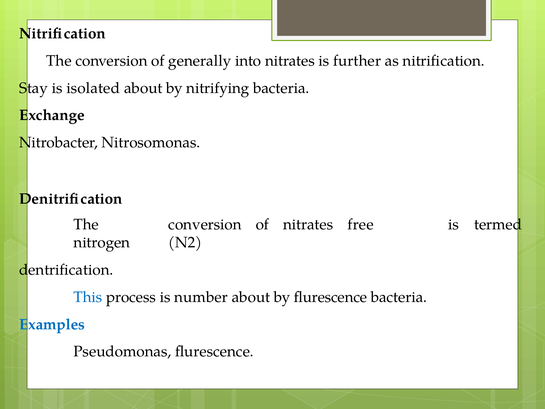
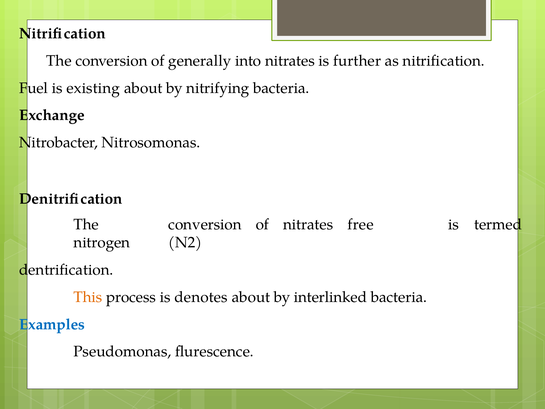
Stay: Stay -> Fuel
isolated: isolated -> existing
This colour: blue -> orange
number: number -> denotes
by flurescence: flurescence -> interlinked
